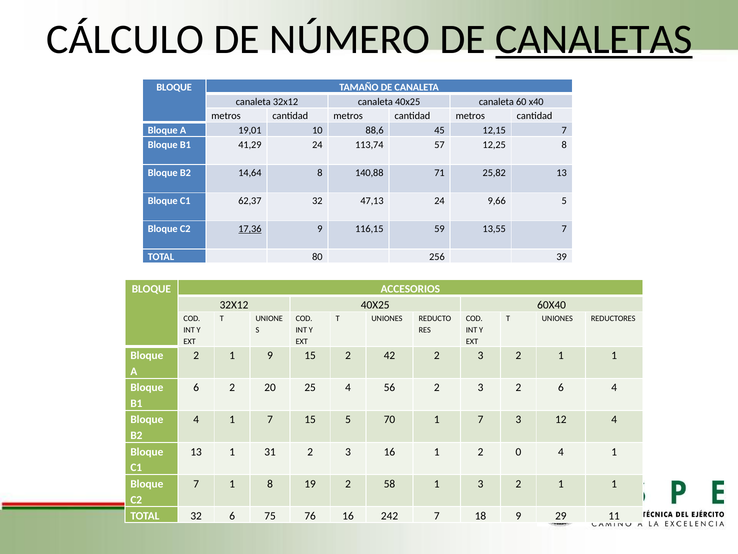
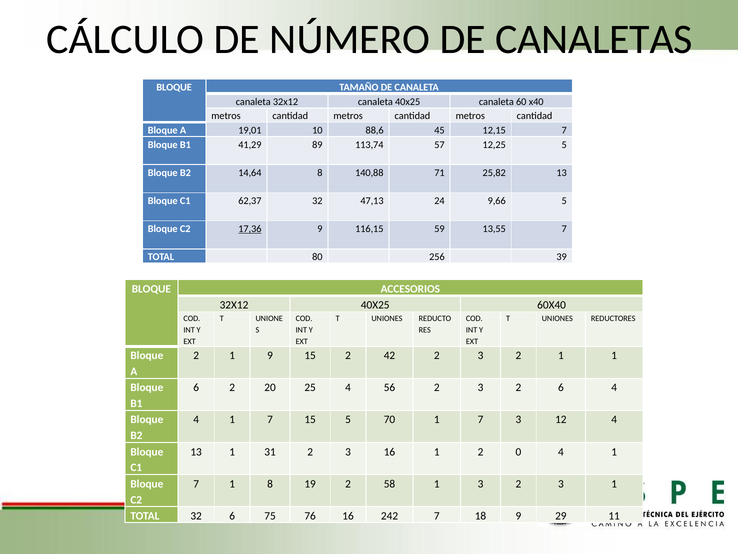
CANALETAS underline: present -> none
41,29 24: 24 -> 89
12,25 8: 8 -> 5
1 3 2 1: 1 -> 3
